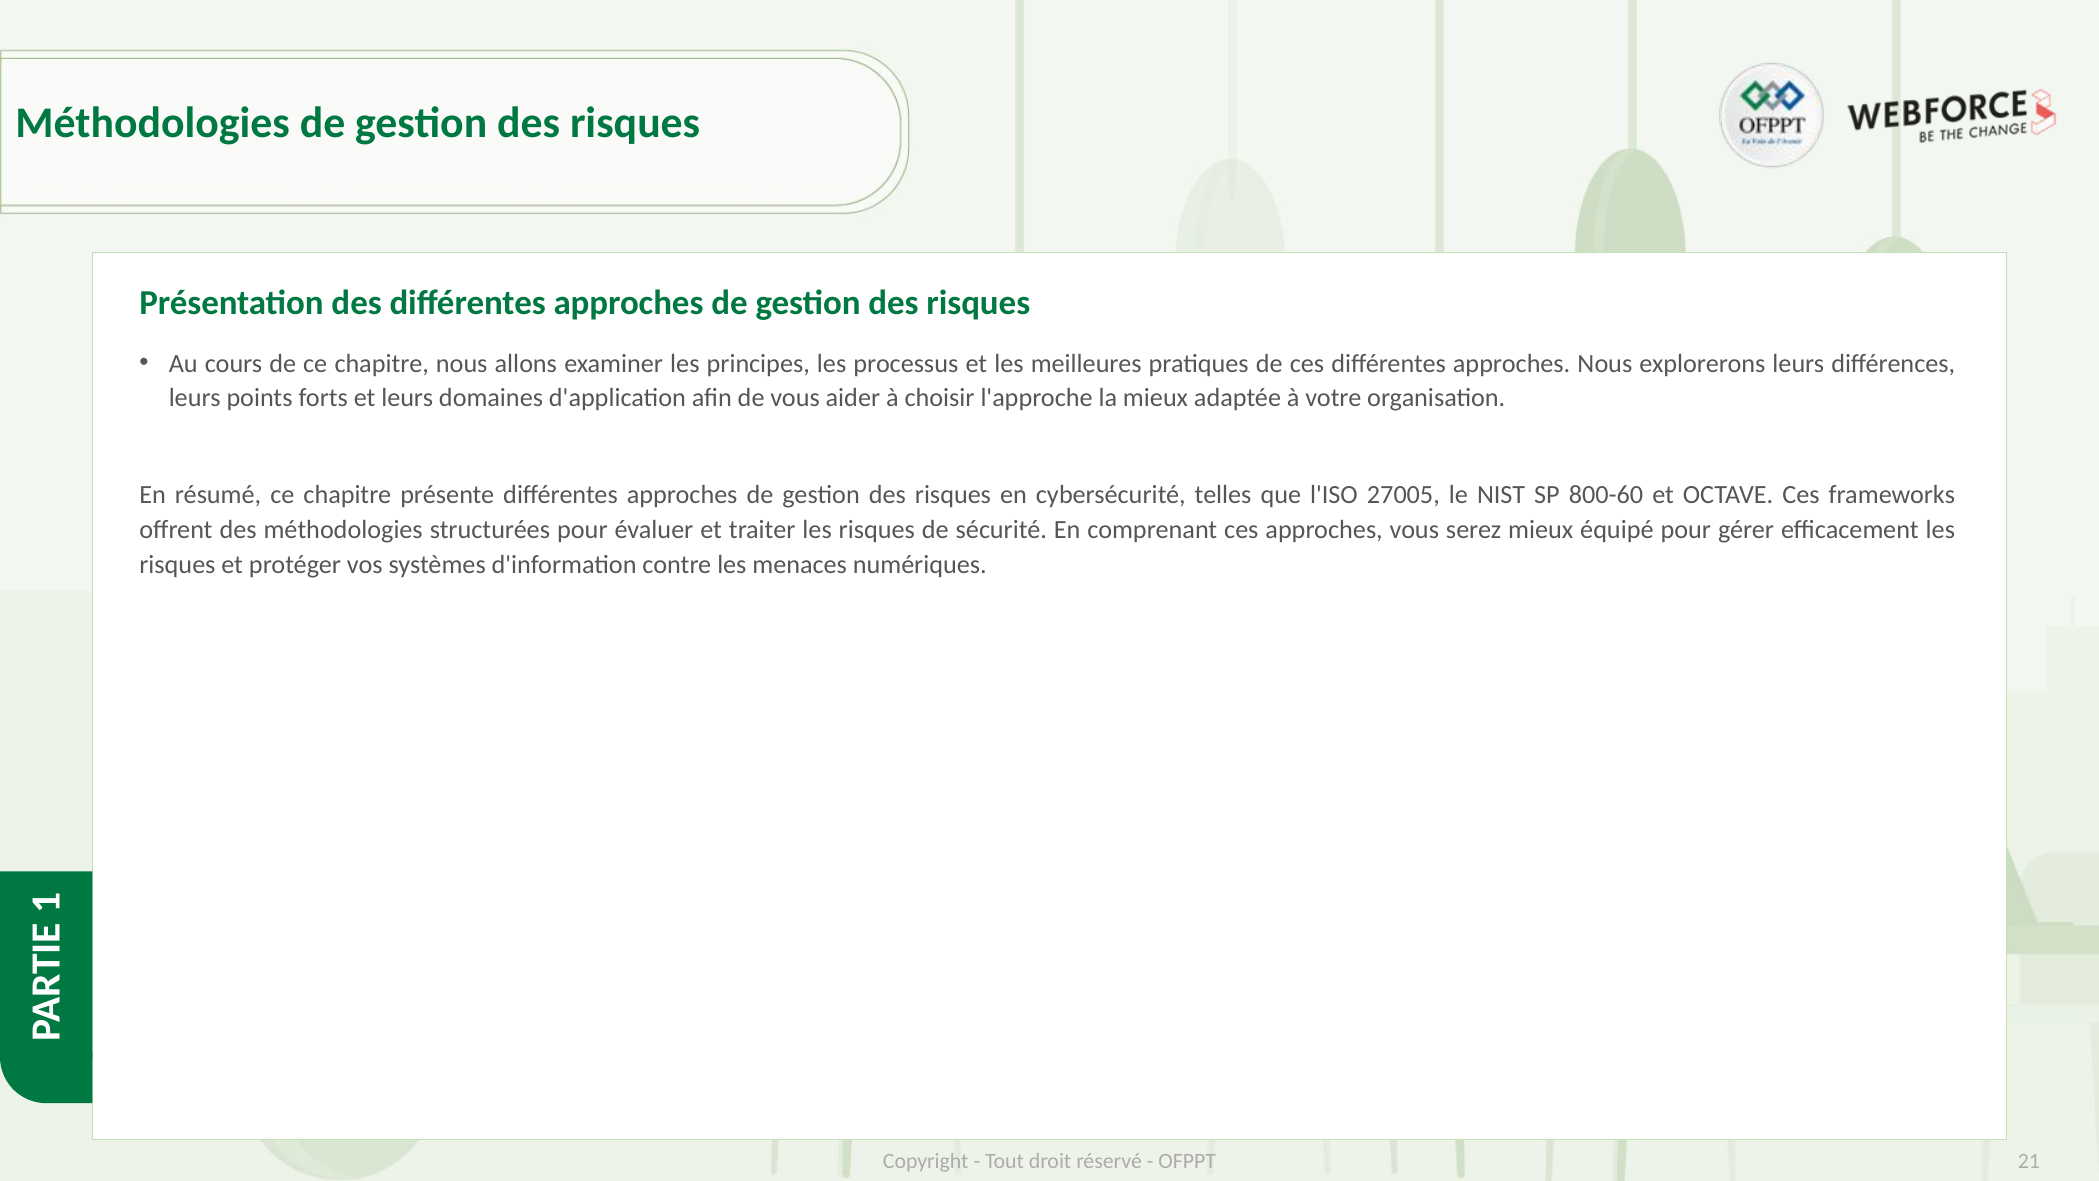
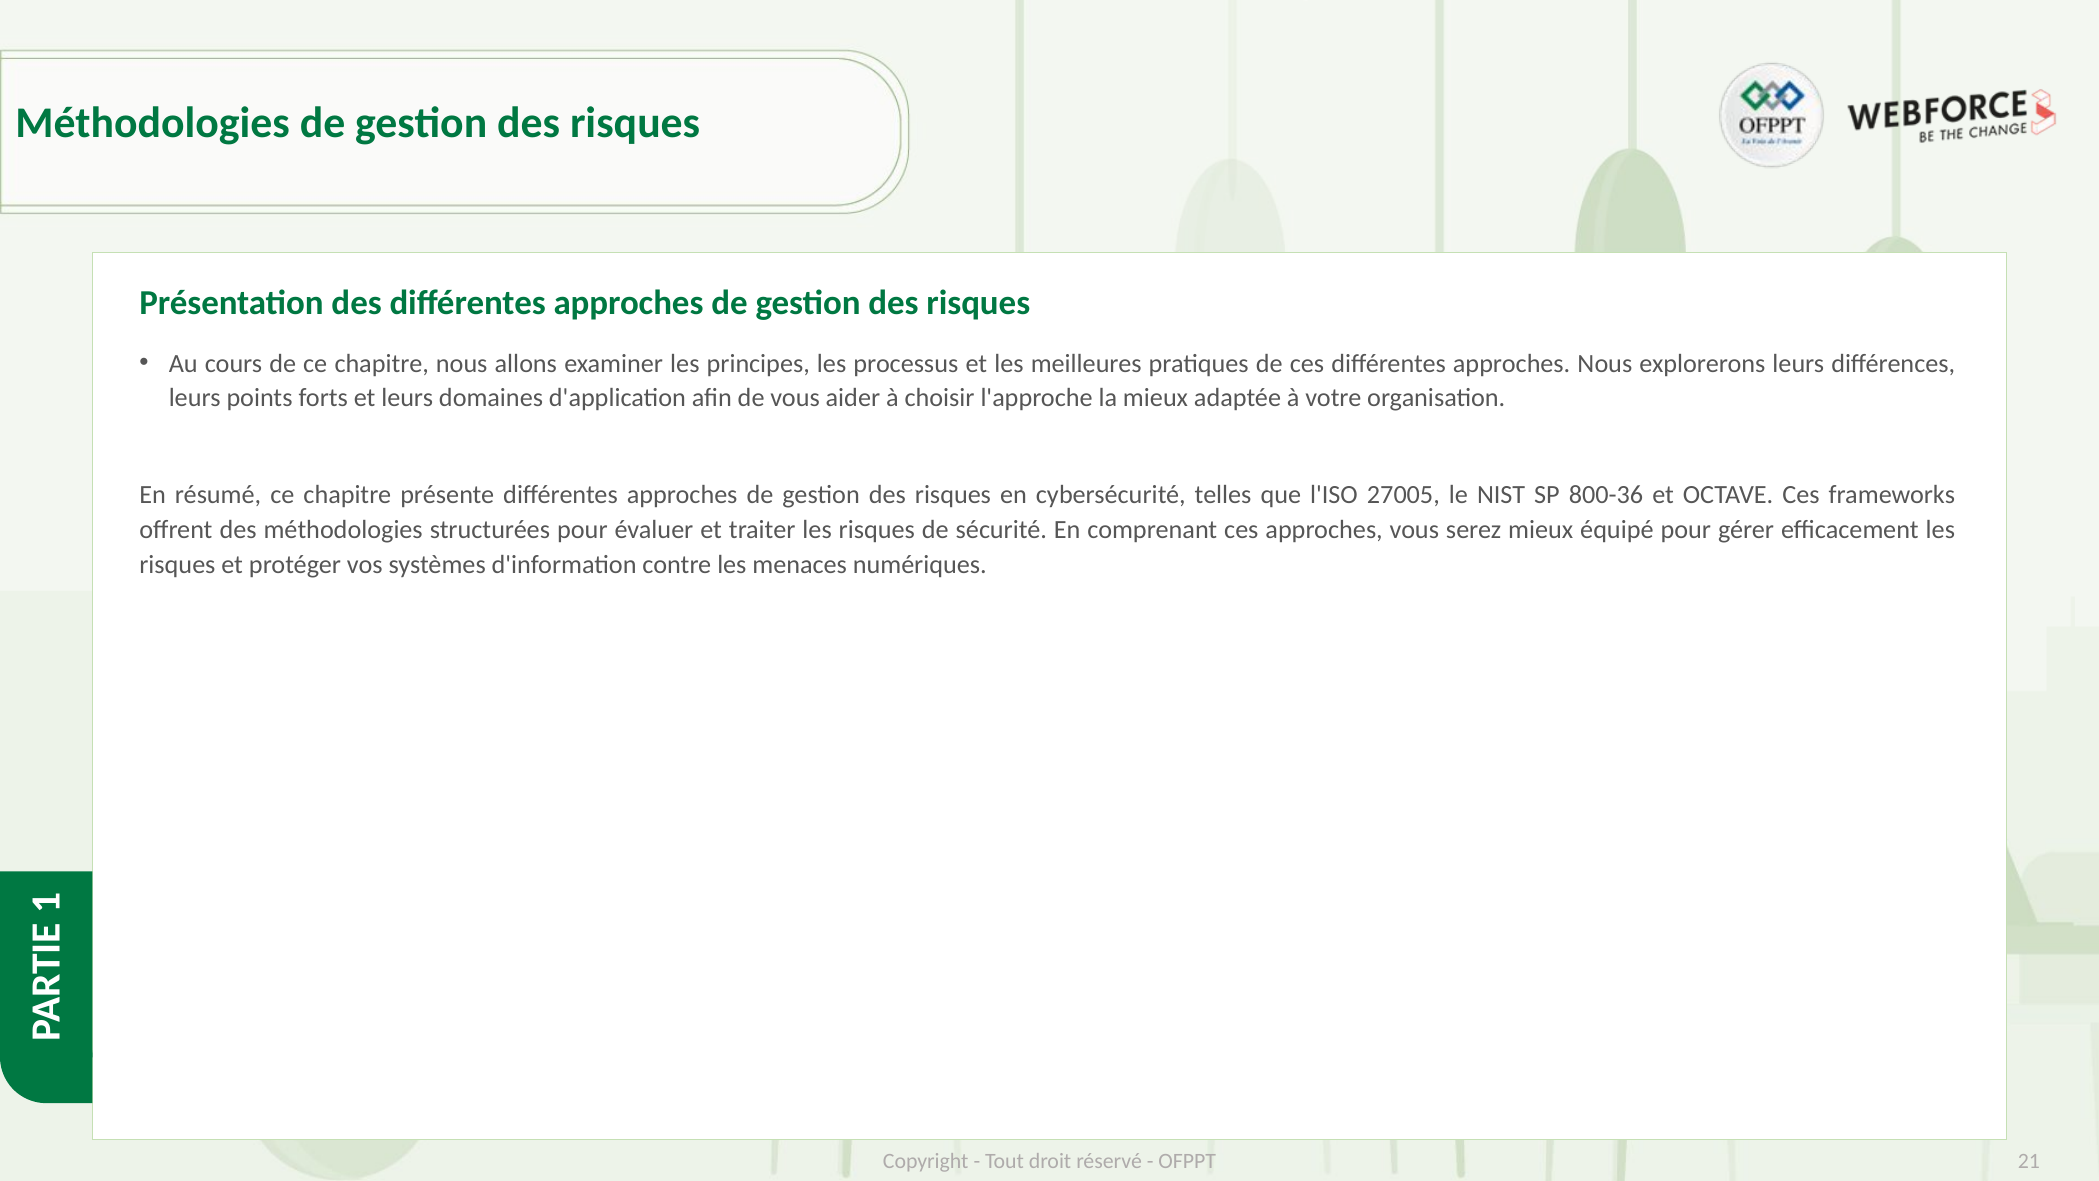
800-60: 800-60 -> 800-36
